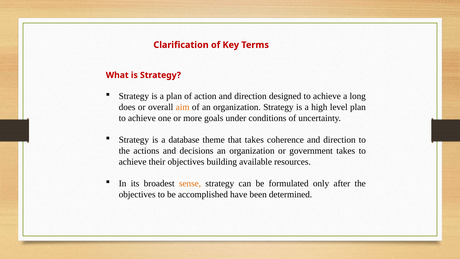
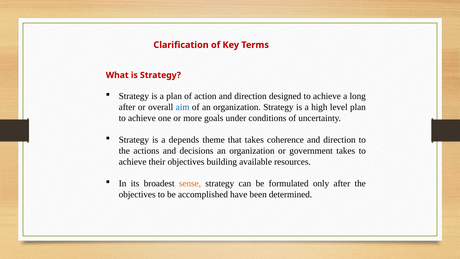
does at (127, 107): does -> after
aim colour: orange -> blue
database: database -> depends
